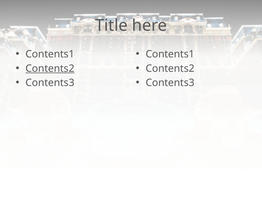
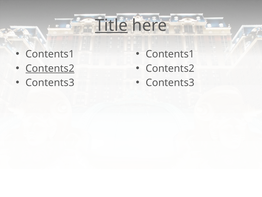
Title underline: none -> present
